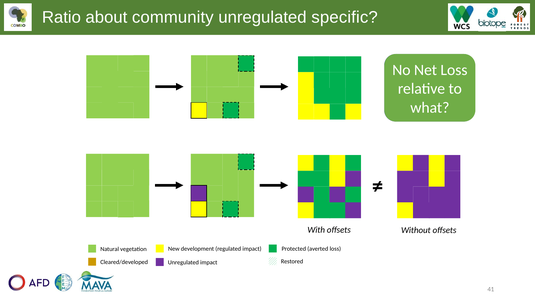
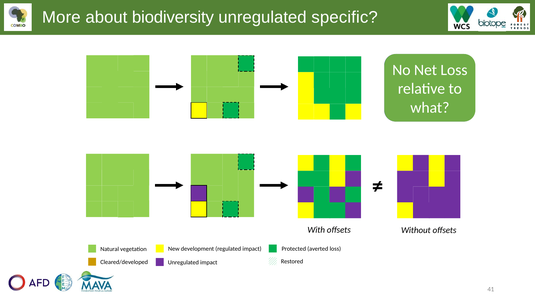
Ratio at (61, 17): Ratio -> More
community: community -> biodiversity
